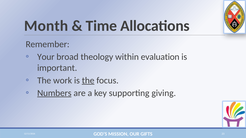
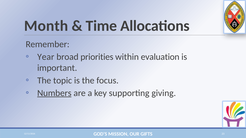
Your: Your -> Year
theology: theology -> priorities
work: work -> topic
the at (88, 81) underline: present -> none
